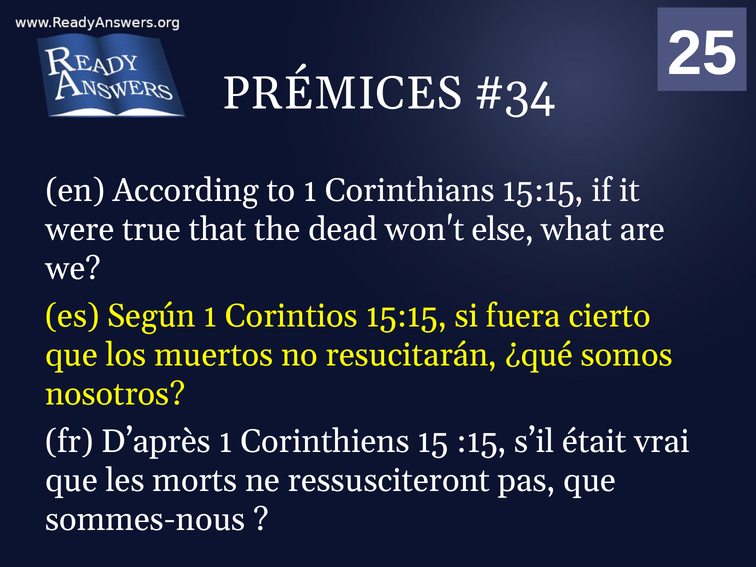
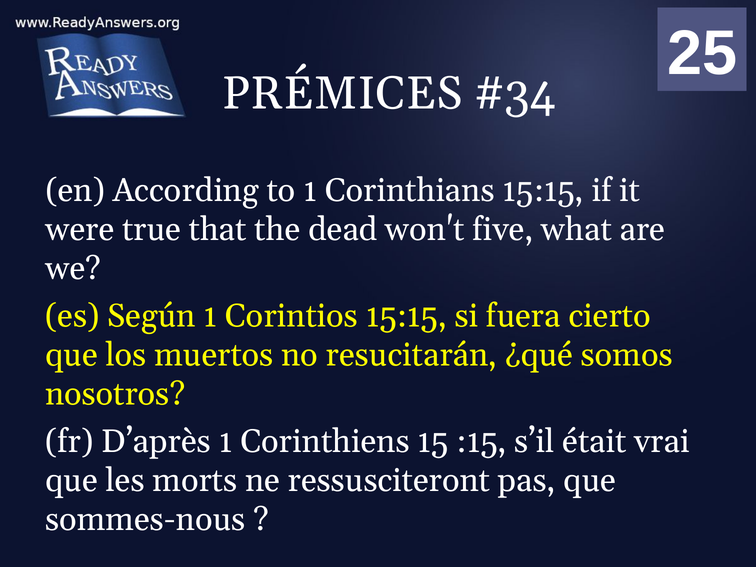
else: else -> five
